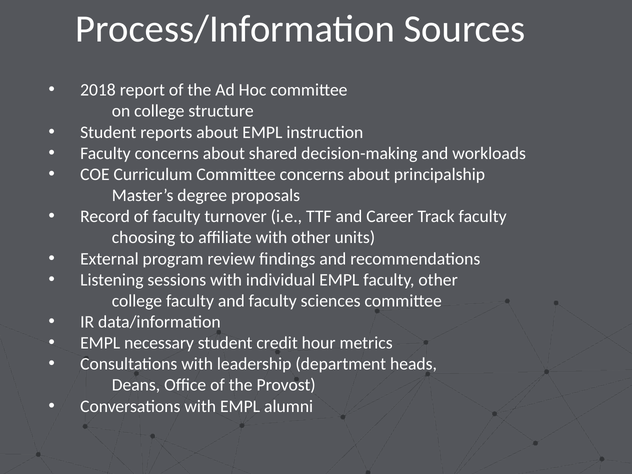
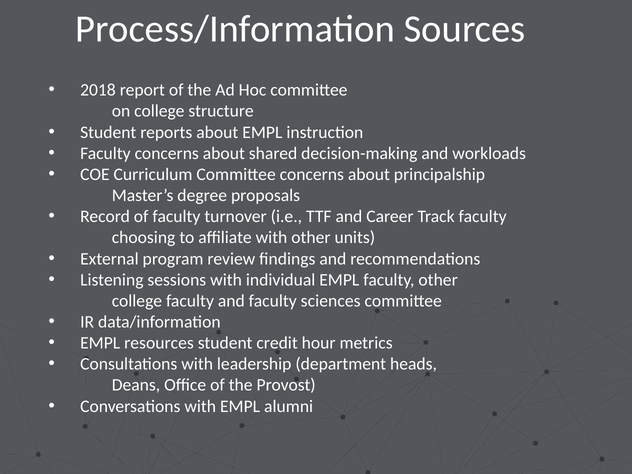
necessary: necessary -> resources
